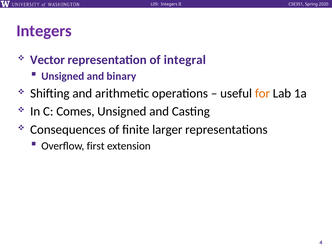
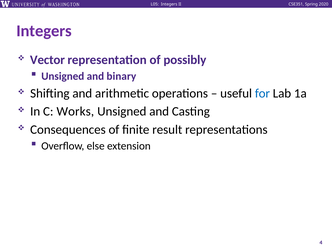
integral: integral -> possibly
for colour: orange -> blue
Comes: Comes -> Works
larger: larger -> result
first: first -> else
